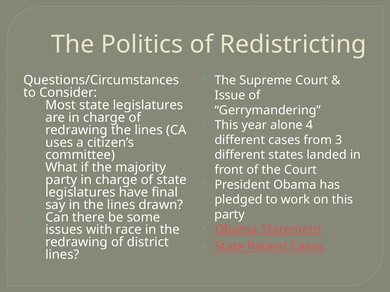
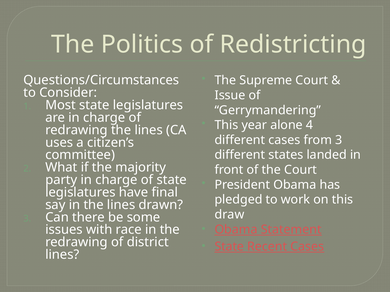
party at (230, 215): party -> draw
